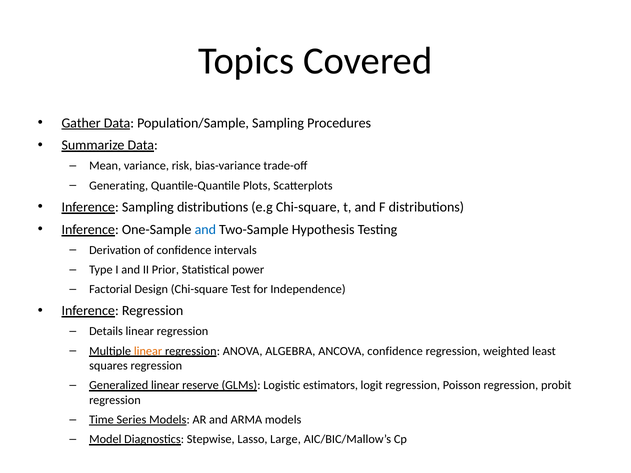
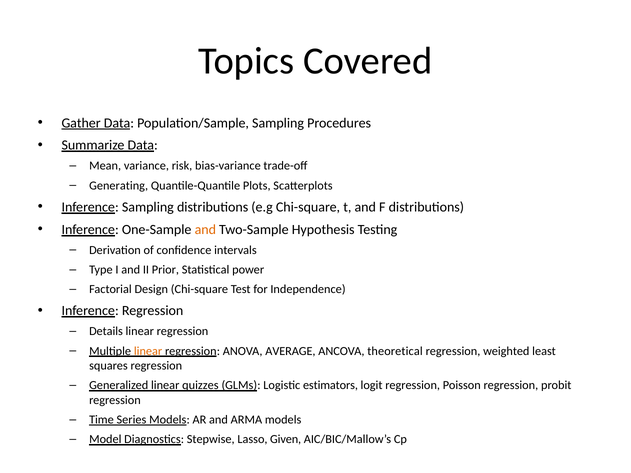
and at (205, 230) colour: blue -> orange
ALGEBRA: ALGEBRA -> AVERAGE
ANCOVA confidence: confidence -> theoretical
reserve: reserve -> quizzes
Large: Large -> Given
